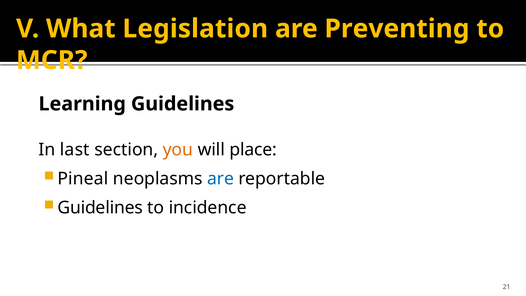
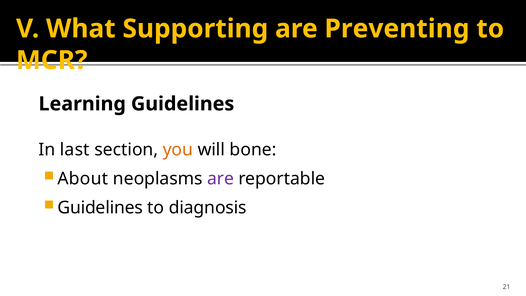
Legislation: Legislation -> Supporting
place: place -> bone
Pineal: Pineal -> About
are at (221, 179) colour: blue -> purple
incidence: incidence -> diagnosis
